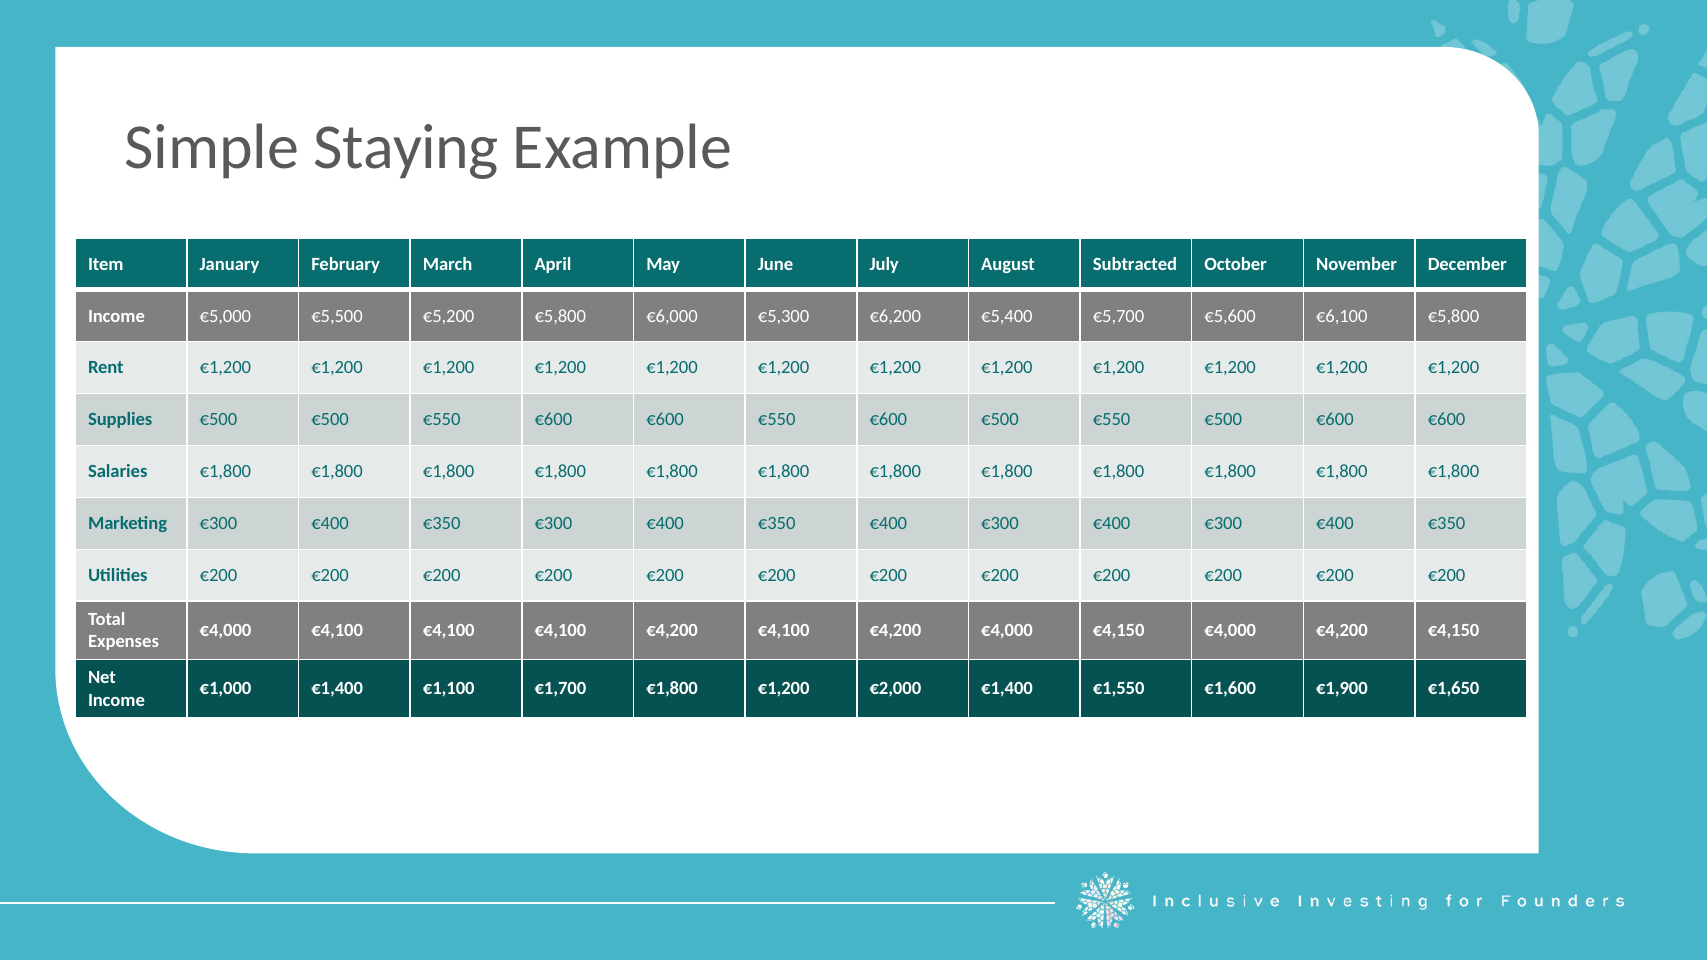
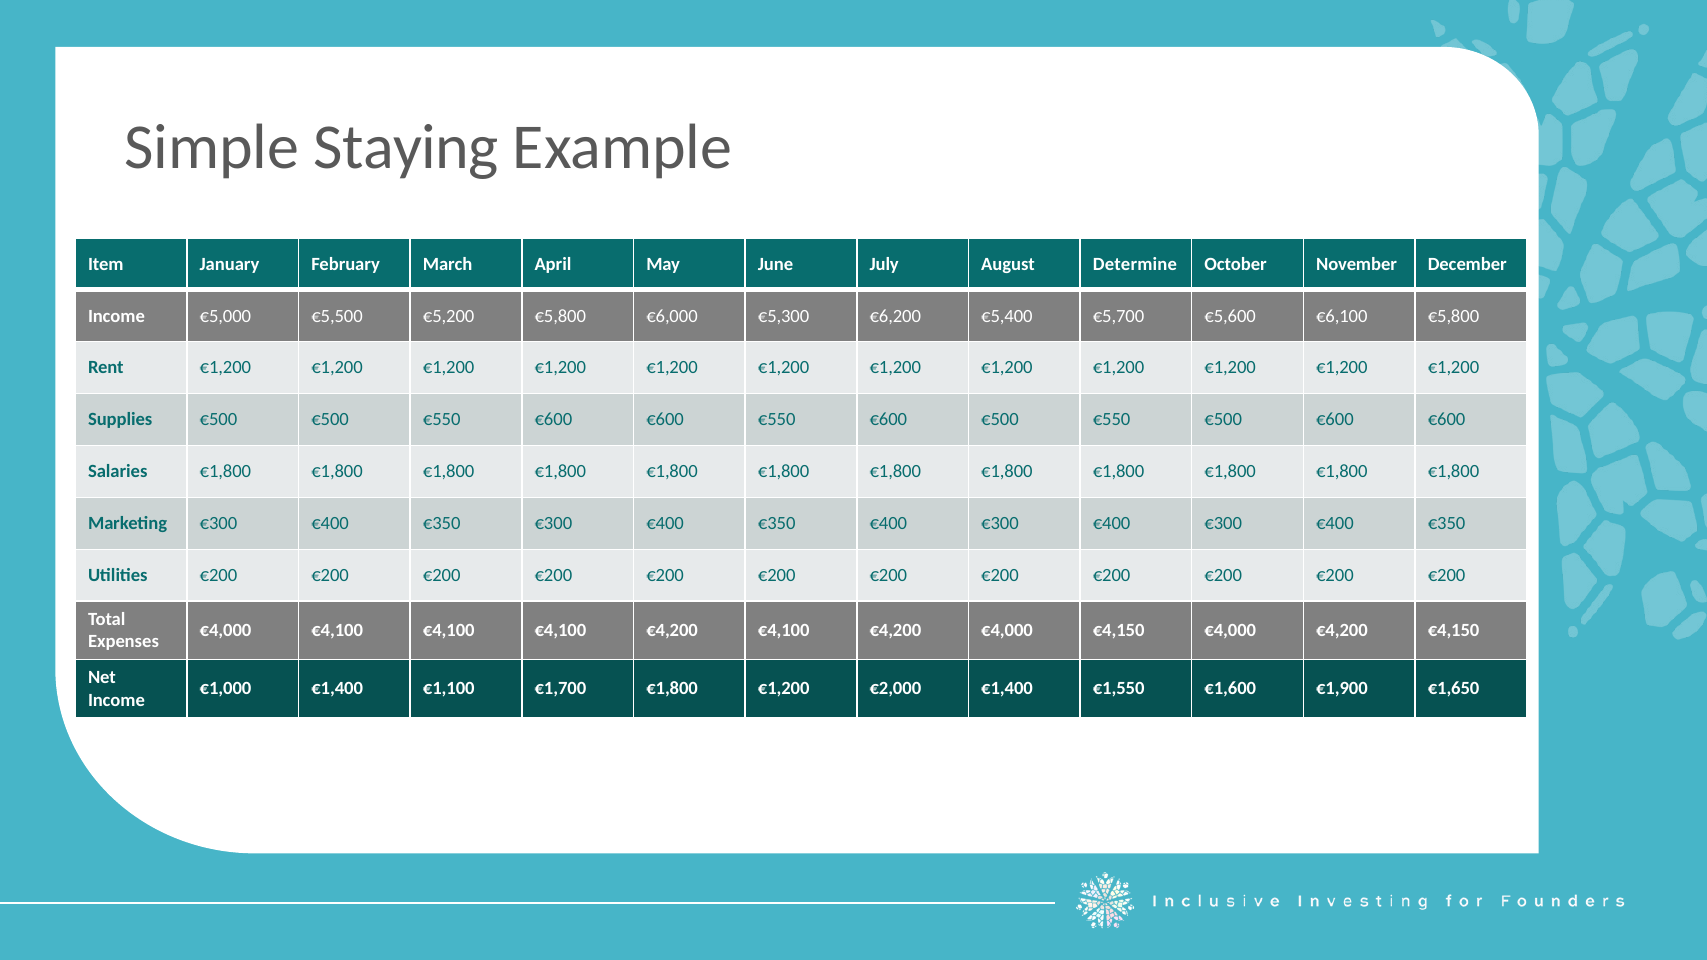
Subtracted: Subtracted -> Determine
